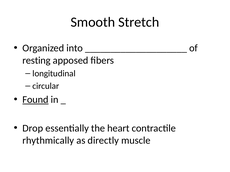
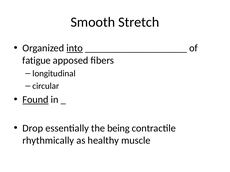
into underline: none -> present
resting: resting -> fatigue
heart: heart -> being
directly: directly -> healthy
